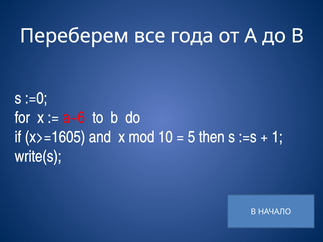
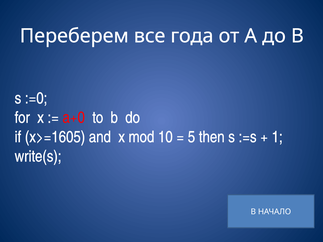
a+6: a+6 -> a+0
